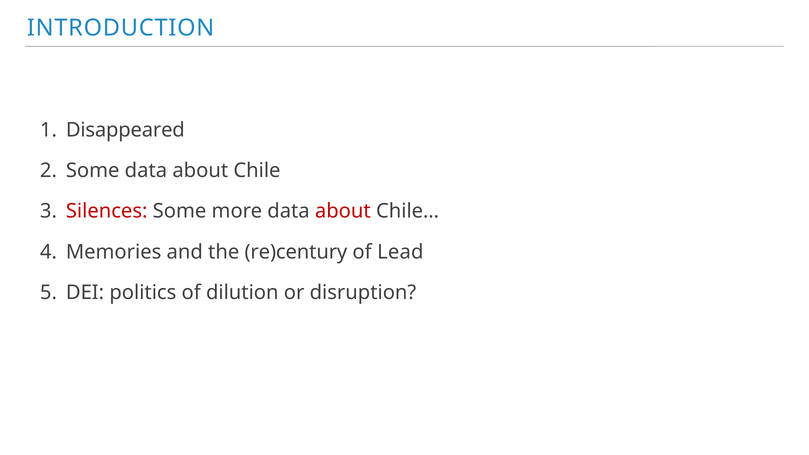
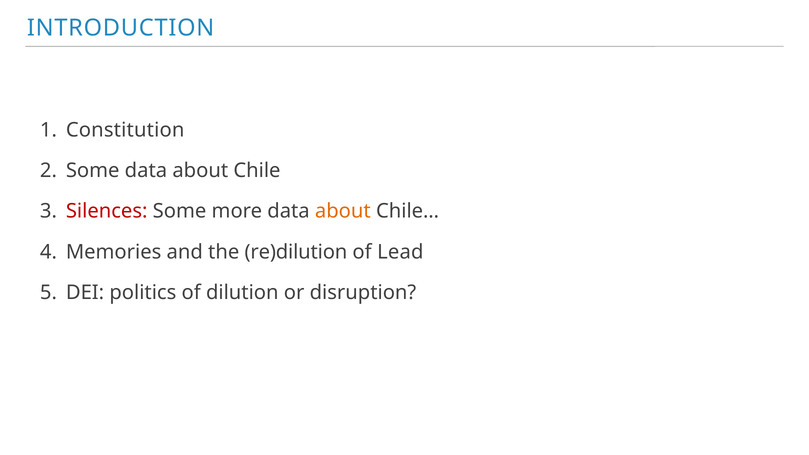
Disappeared: Disappeared -> Constitution
about at (343, 211) colour: red -> orange
re)century: re)century -> re)dilution
